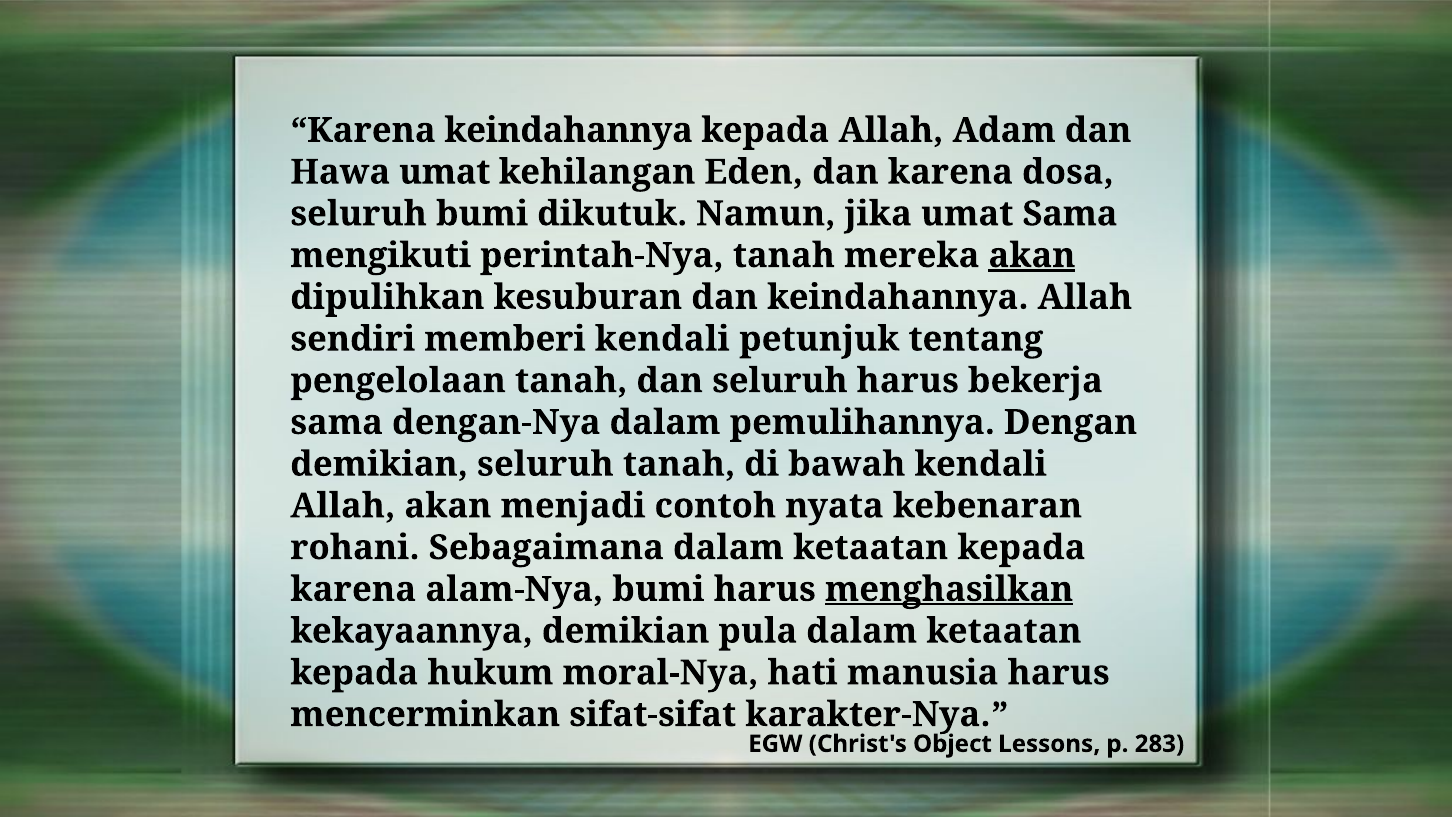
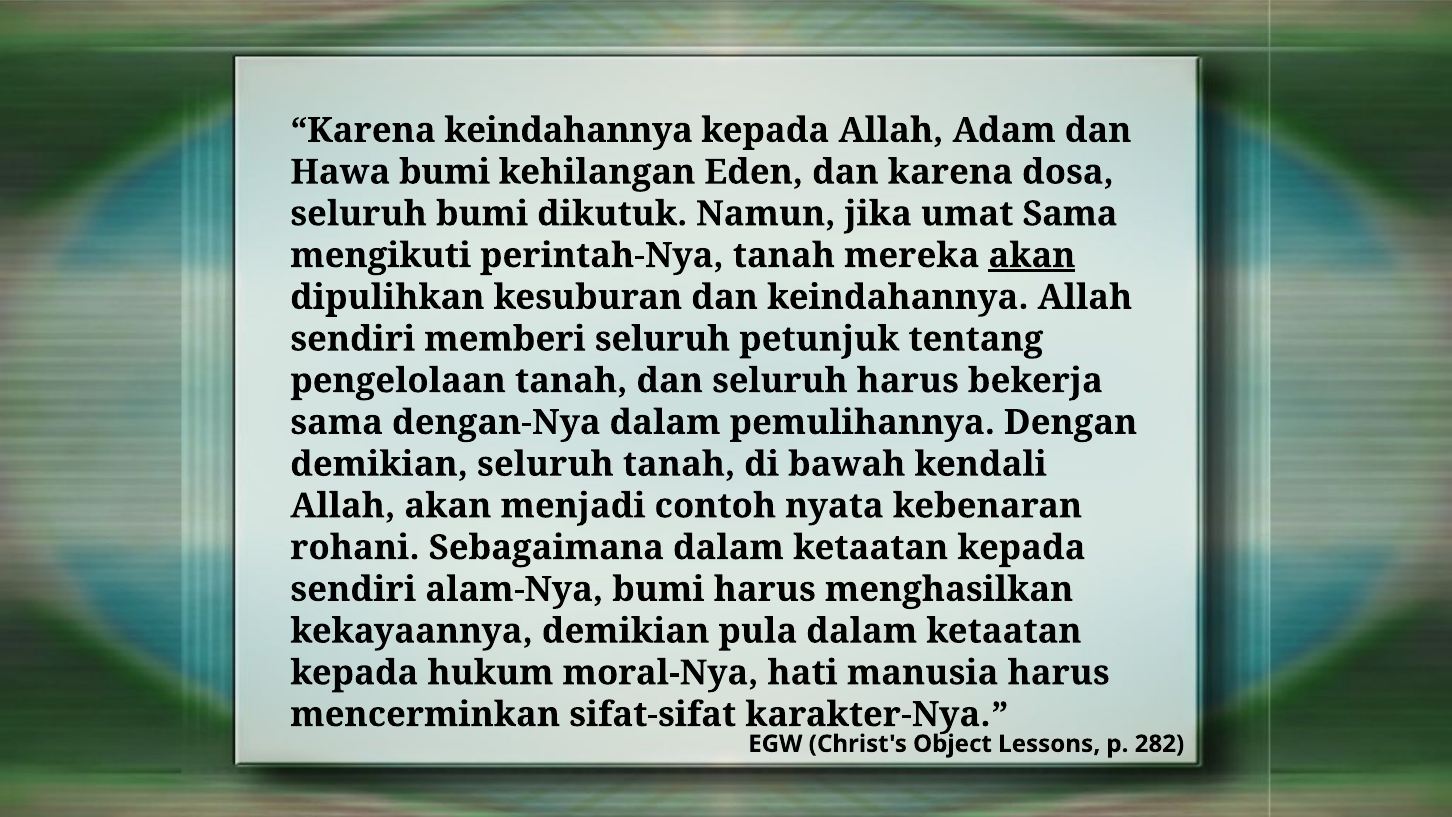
Hawa umat: umat -> bumi
memberi kendali: kendali -> seluruh
karena at (353, 589): karena -> sendiri
menghasilkan underline: present -> none
283: 283 -> 282
